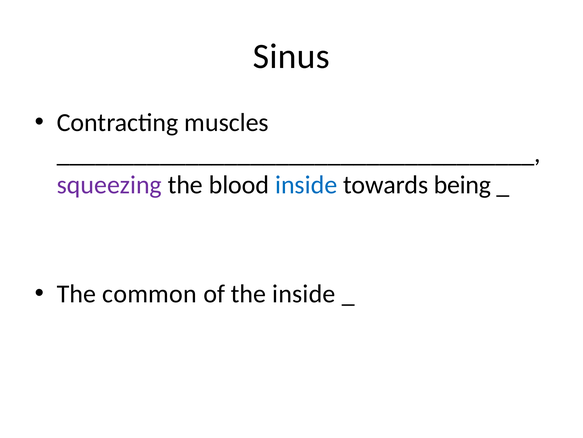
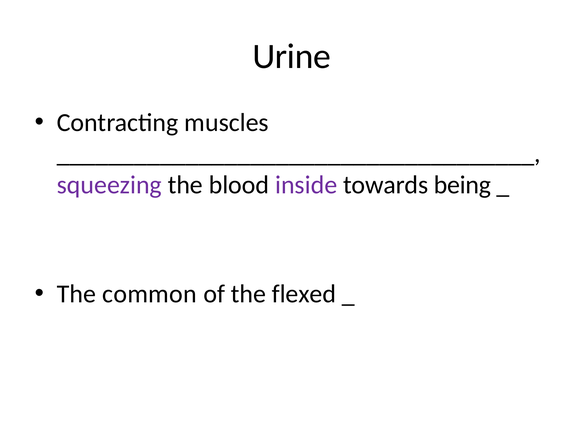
Sinus: Sinus -> Urine
inside at (306, 185) colour: blue -> purple
the inside: inside -> flexed
